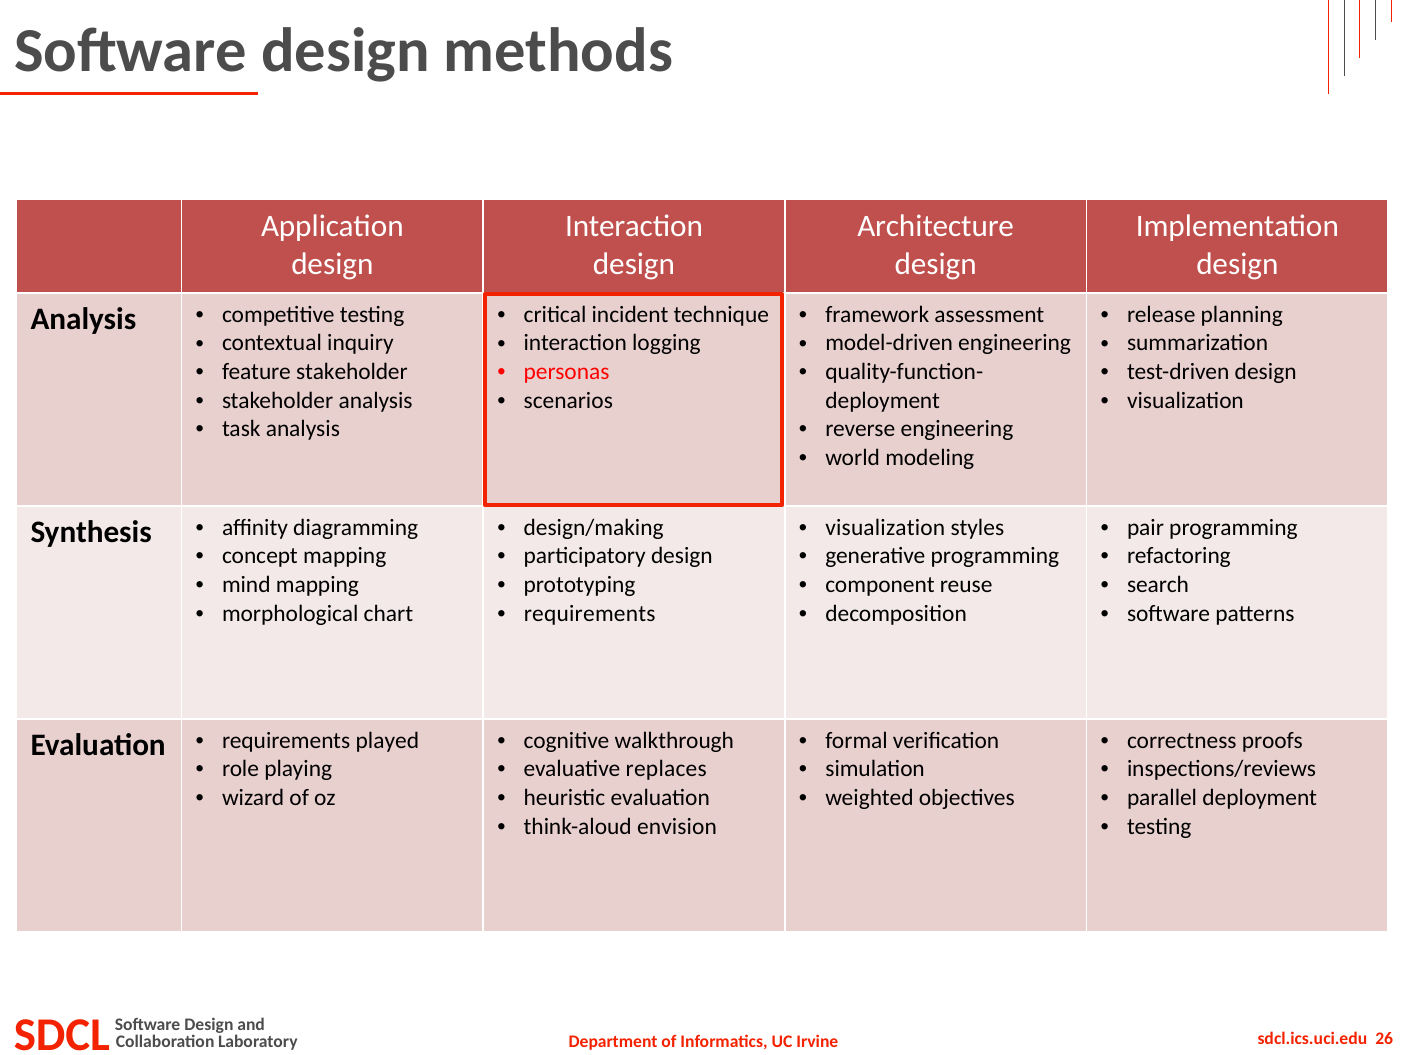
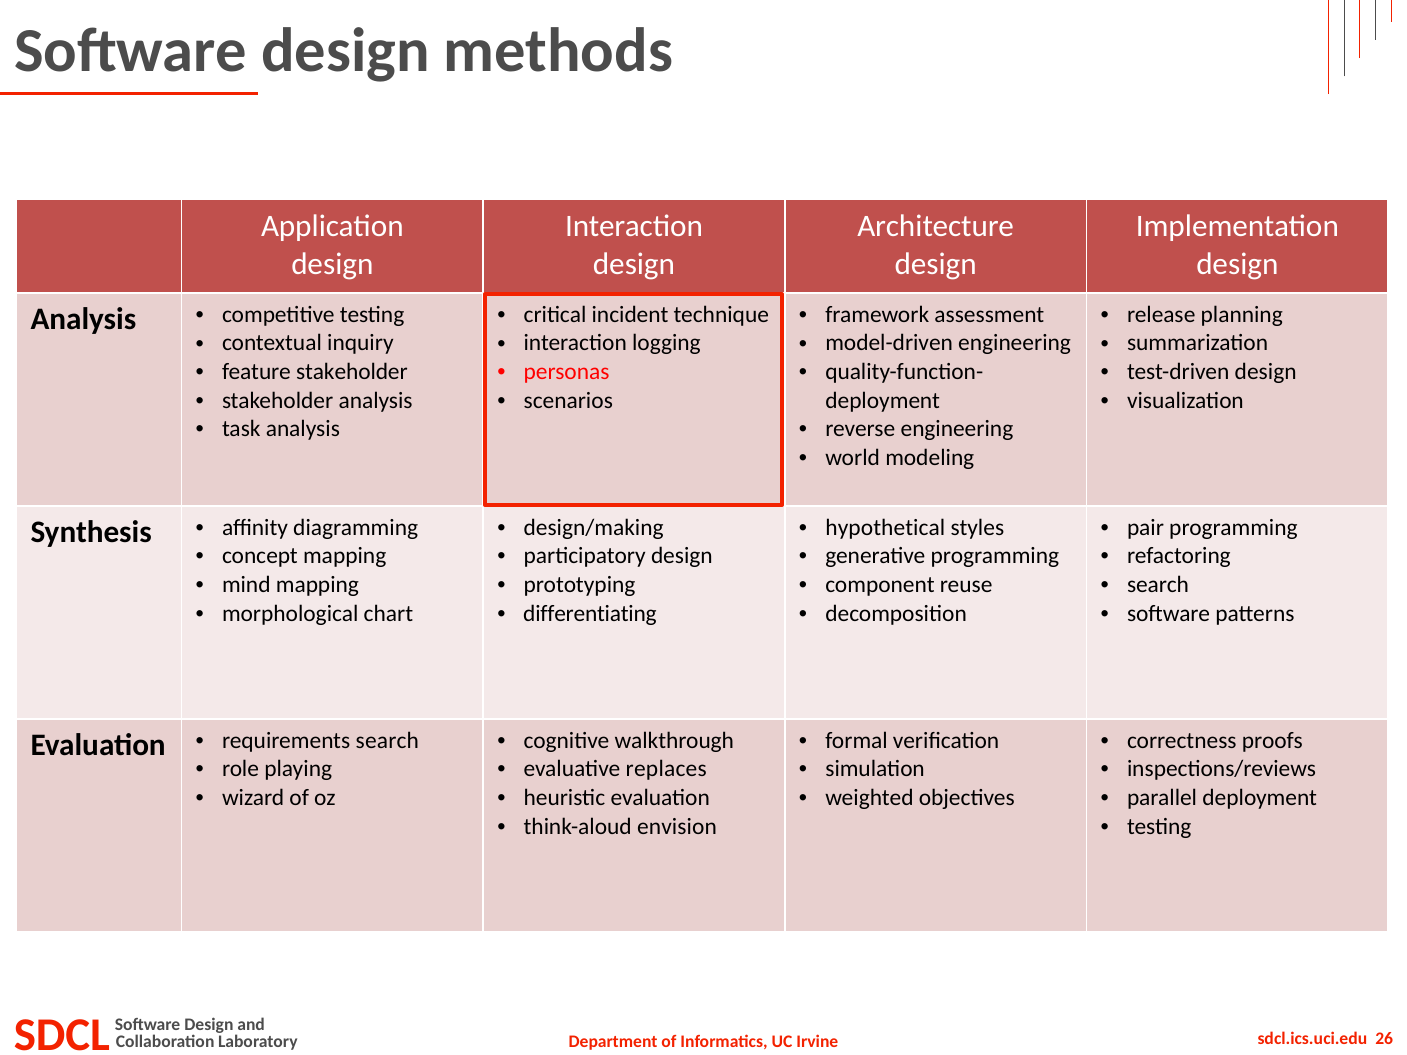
visualization at (885, 528): visualization -> hypothetical
requirements at (590, 613): requirements -> differentiating
requirements played: played -> search
